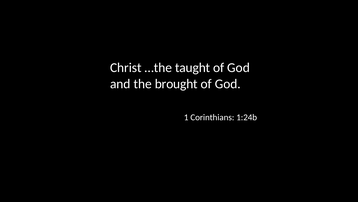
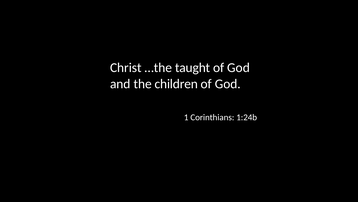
brought: brought -> children
